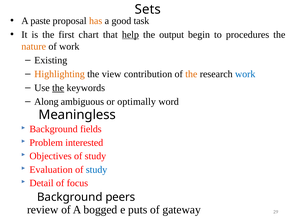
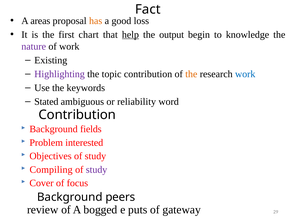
Sets: Sets -> Fact
paste: paste -> areas
task: task -> loss
procedures: procedures -> knowledge
nature colour: orange -> purple
Highlighting colour: orange -> purple
view: view -> topic
the at (58, 88) underline: present -> none
Along: Along -> Stated
optimally: optimally -> reliability
Meaningless at (77, 115): Meaningless -> Contribution
Evaluation: Evaluation -> Compiling
study at (97, 170) colour: blue -> purple
Detail: Detail -> Cover
